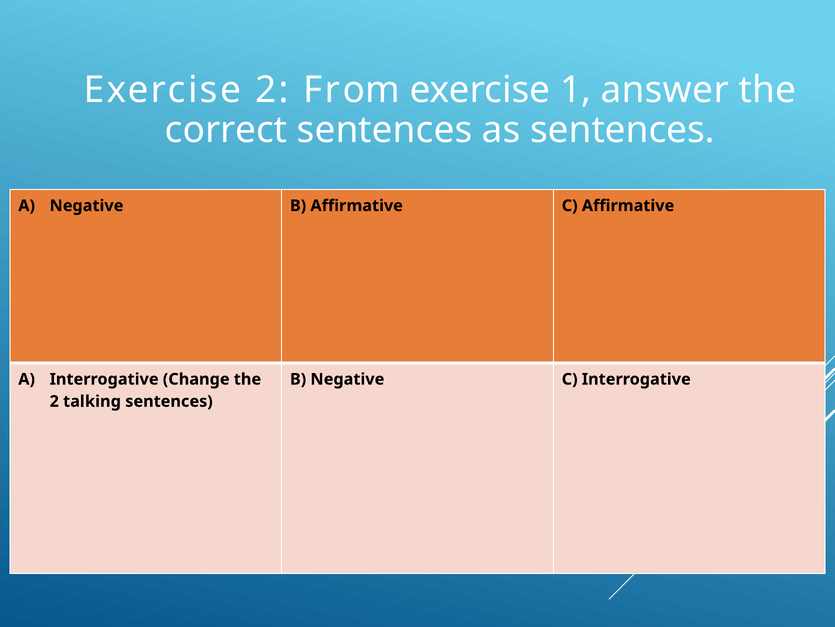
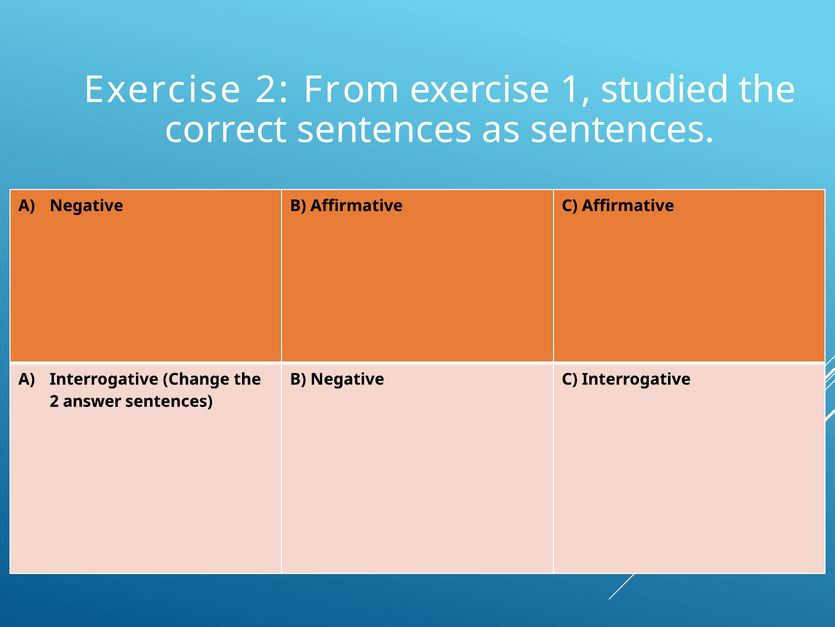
answer: answer -> studied
talking: talking -> answer
